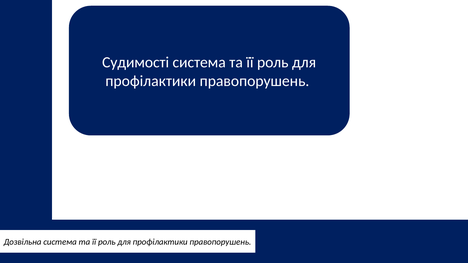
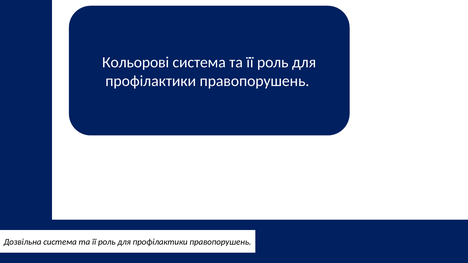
Судимості: Судимості -> Кольорові
